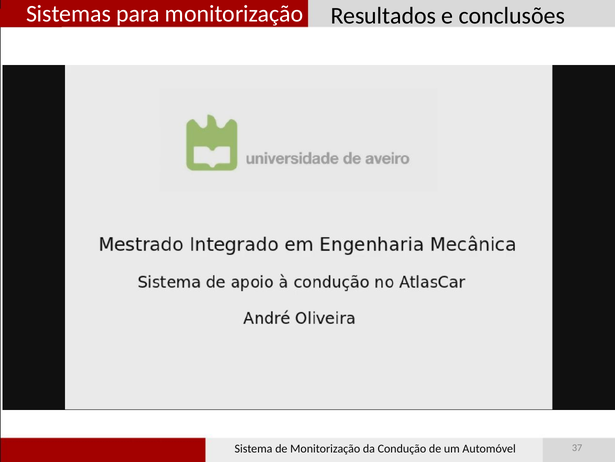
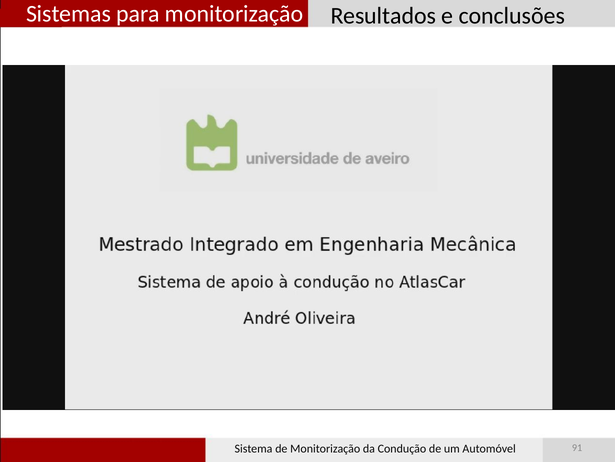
37: 37 -> 91
